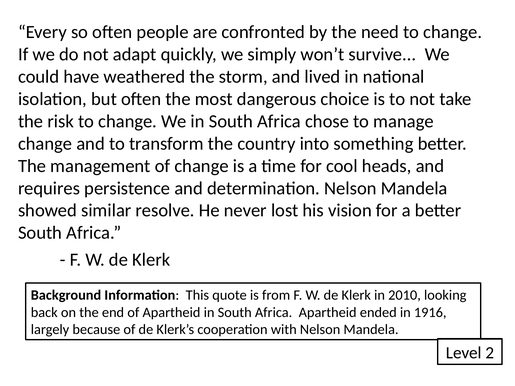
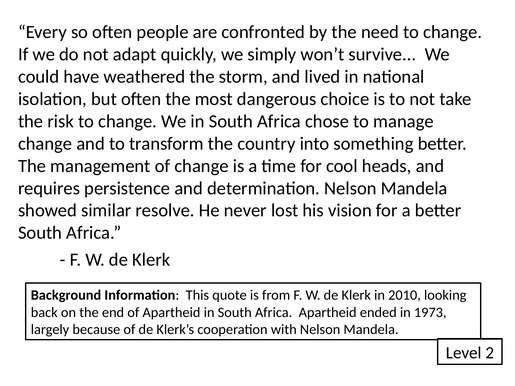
1916: 1916 -> 1973
